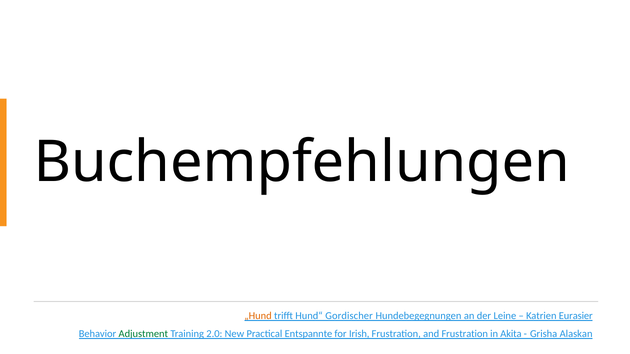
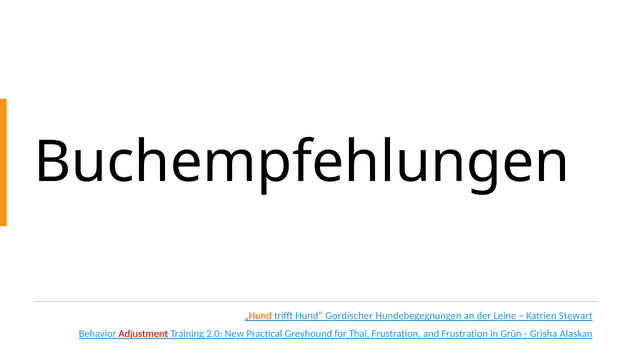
Eurasier: Eurasier -> Stewart
Adjustment colour: green -> red
Entspannte: Entspannte -> Greyhound
Irish: Irish -> Thai
Akita: Akita -> Grün
